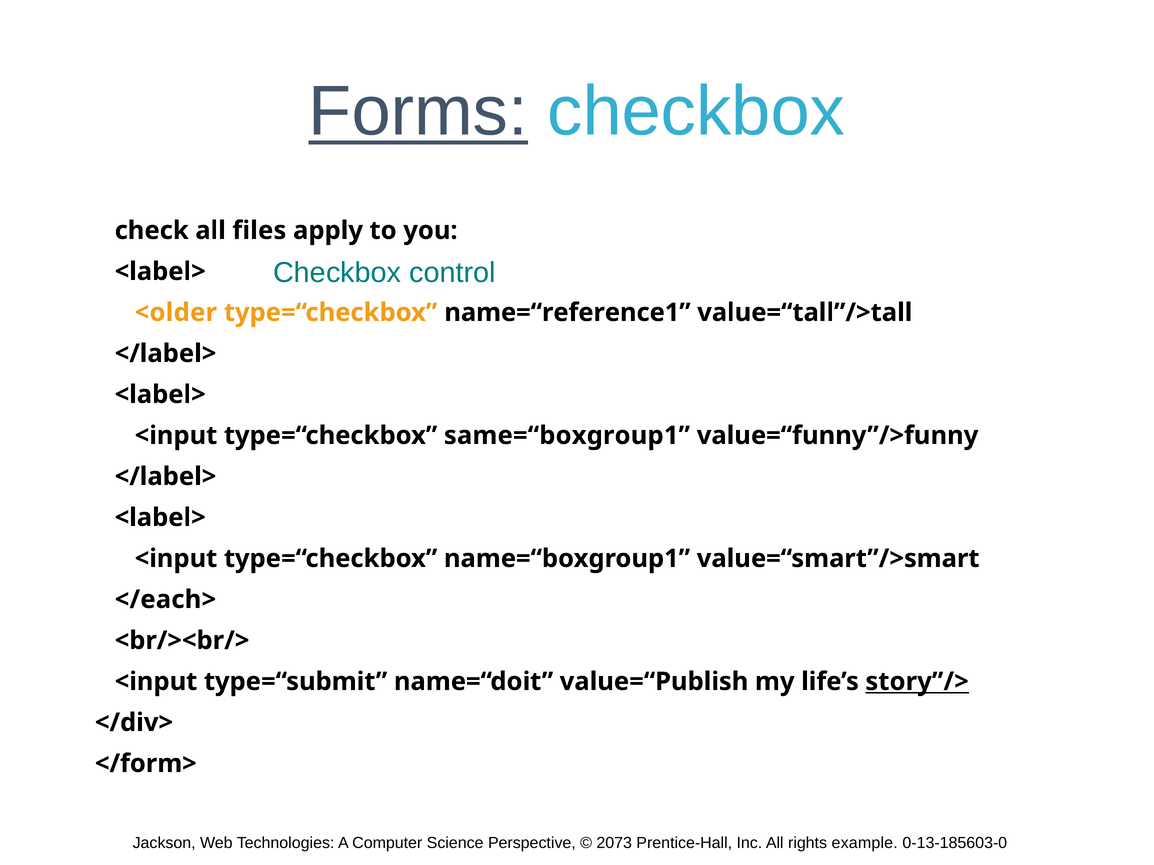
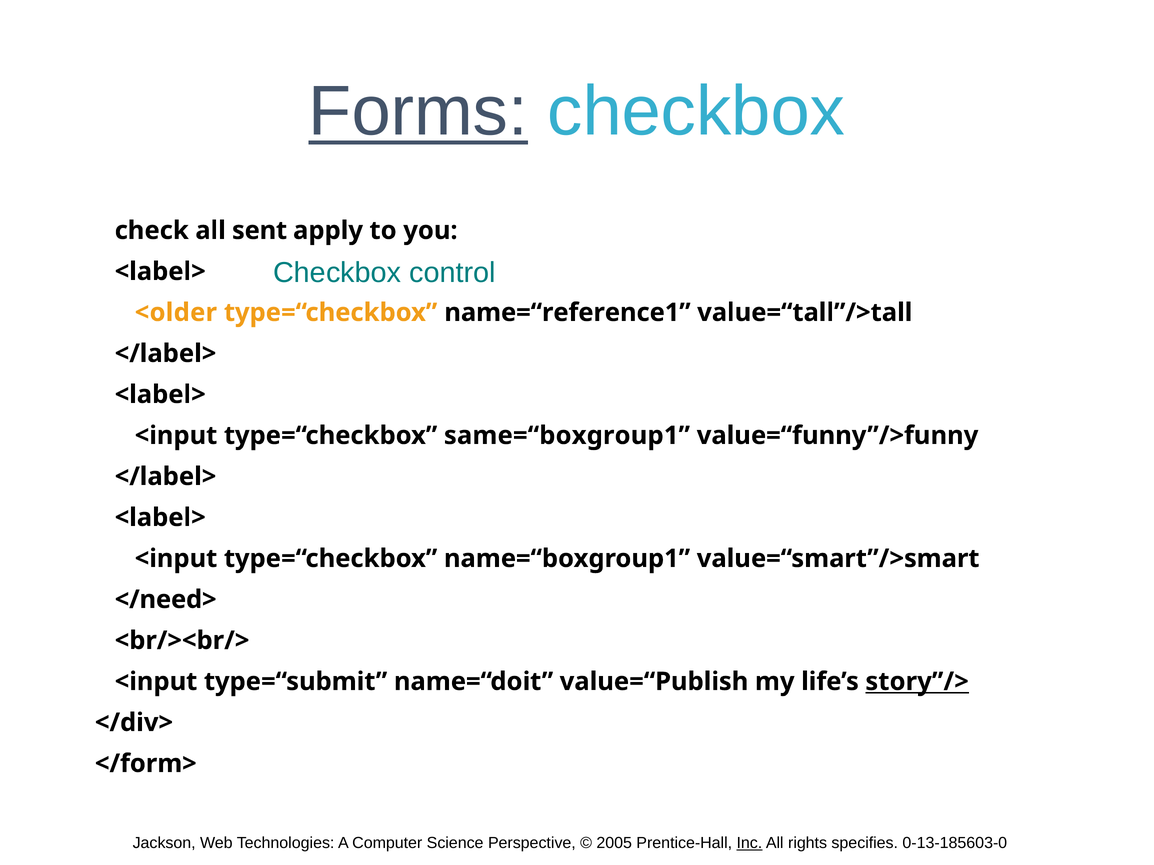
files: files -> sent
</each>: </each> -> </need>
2073: 2073 -> 2005
Inc underline: none -> present
example: example -> specifies
